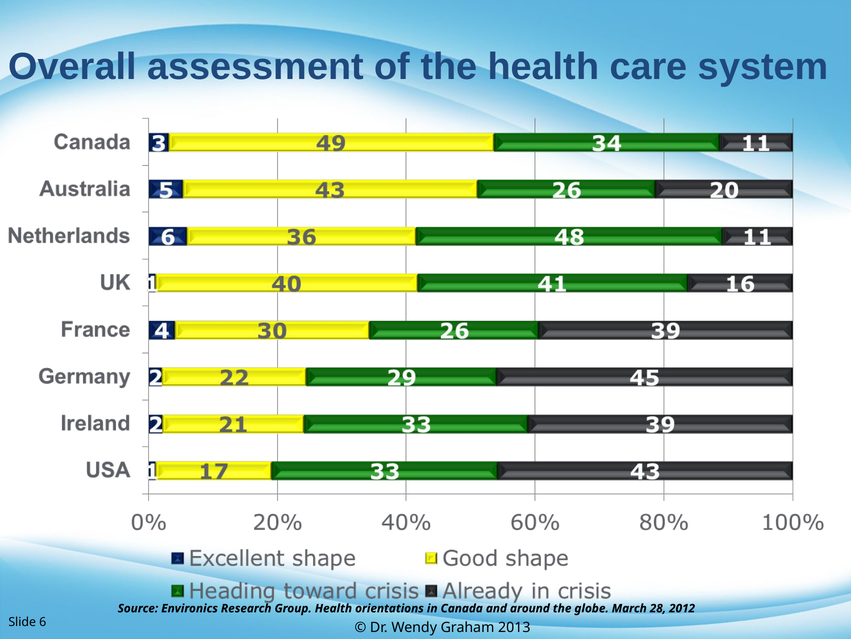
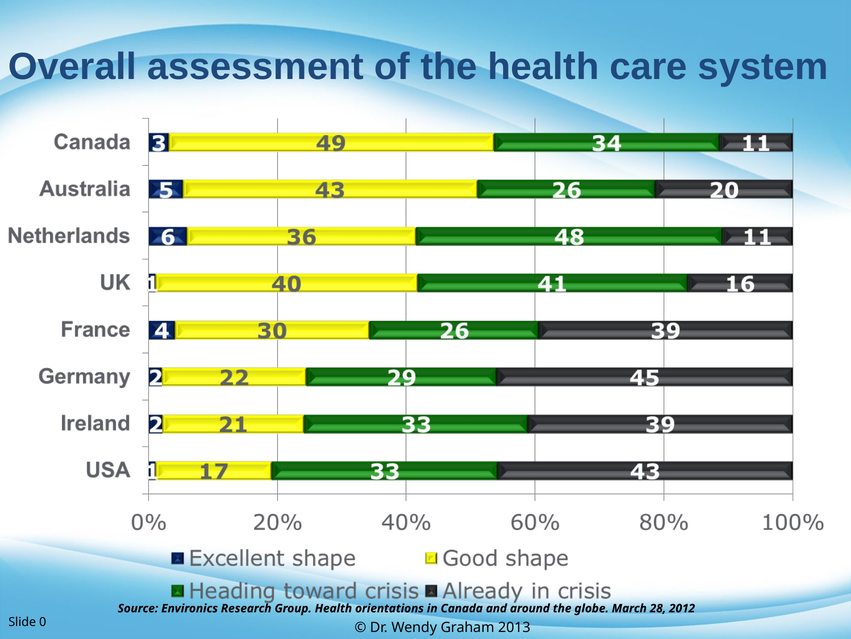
6: 6 -> 0
